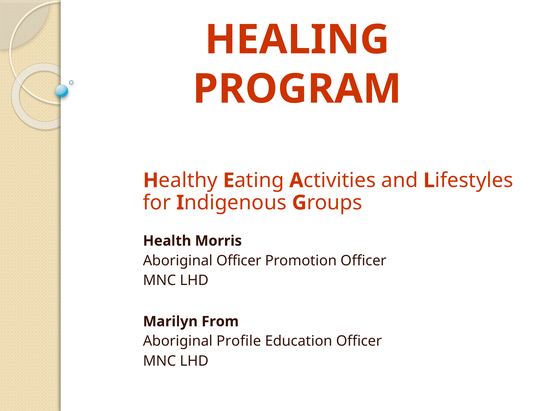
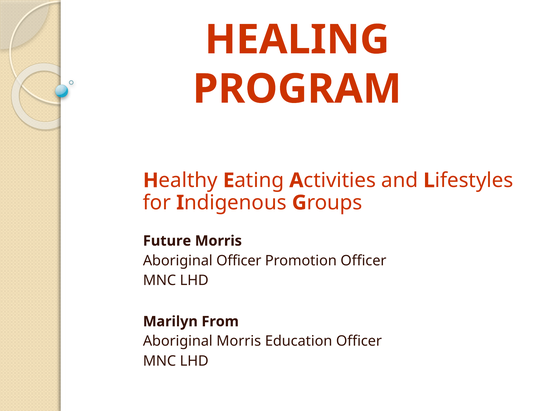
Health: Health -> Future
Aboriginal Profile: Profile -> Morris
